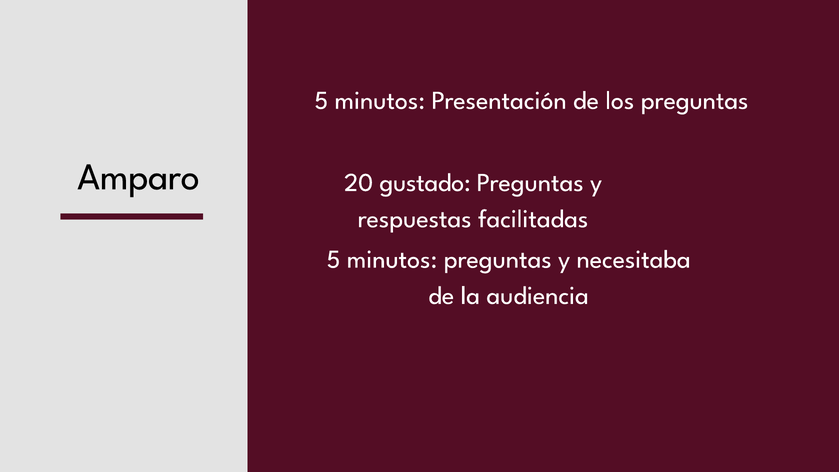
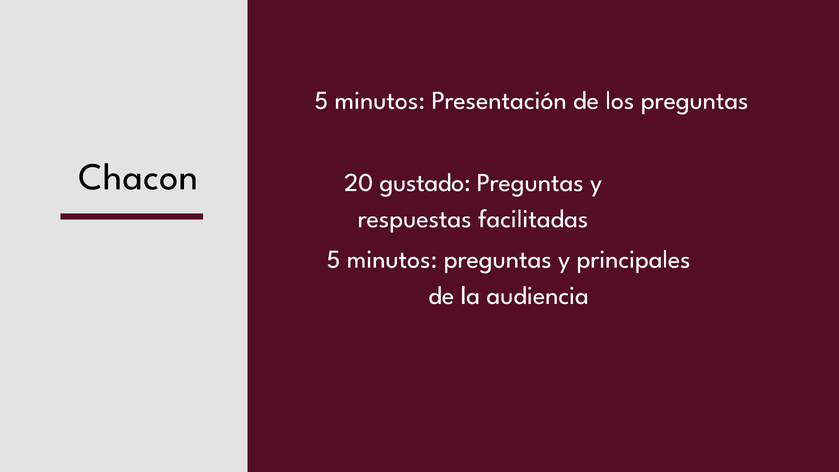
Amparo: Amparo -> Chacon
necesitaba: necesitaba -> principales
